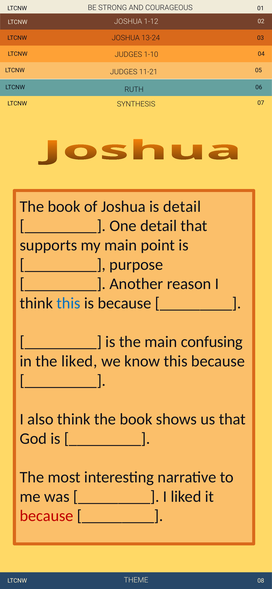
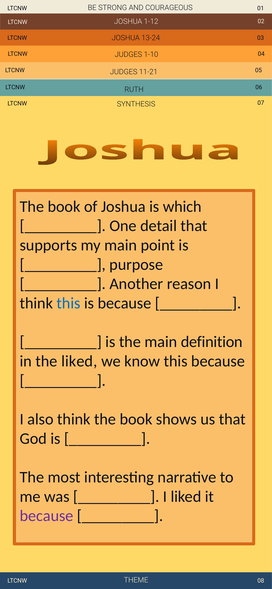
is detail: detail -> which
confusing: confusing -> definition
because at (47, 516) colour: red -> purple
